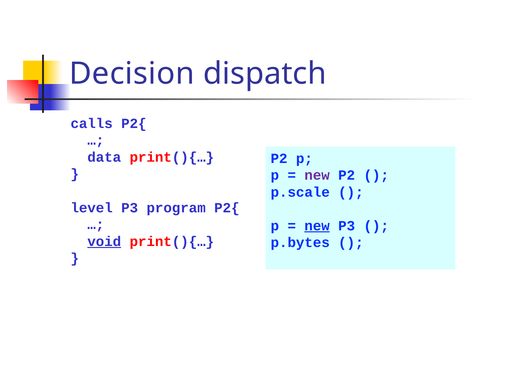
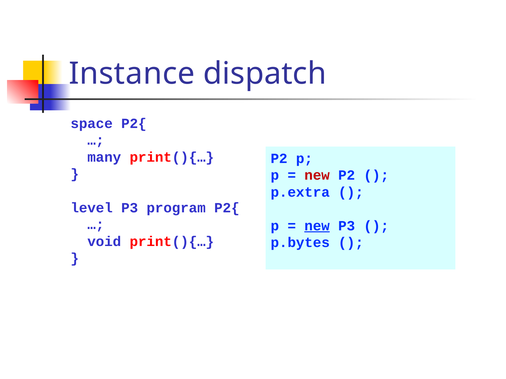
Decision: Decision -> Instance
calls: calls -> space
data: data -> many
new at (317, 175) colour: purple -> red
p.scale: p.scale -> p.extra
void underline: present -> none
